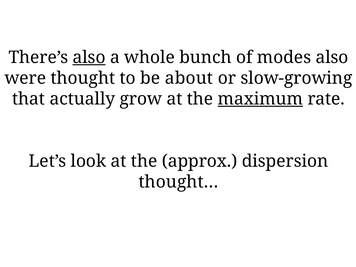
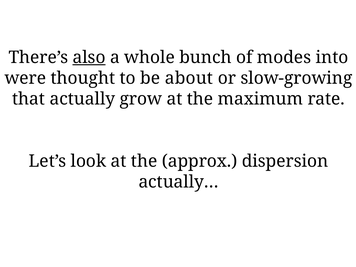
modes also: also -> into
maximum underline: present -> none
thought…: thought… -> actually…
